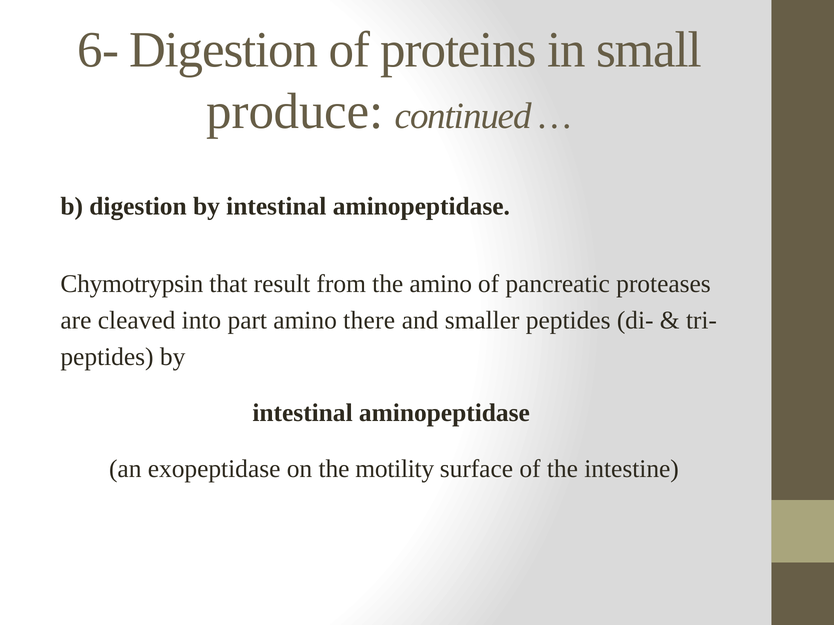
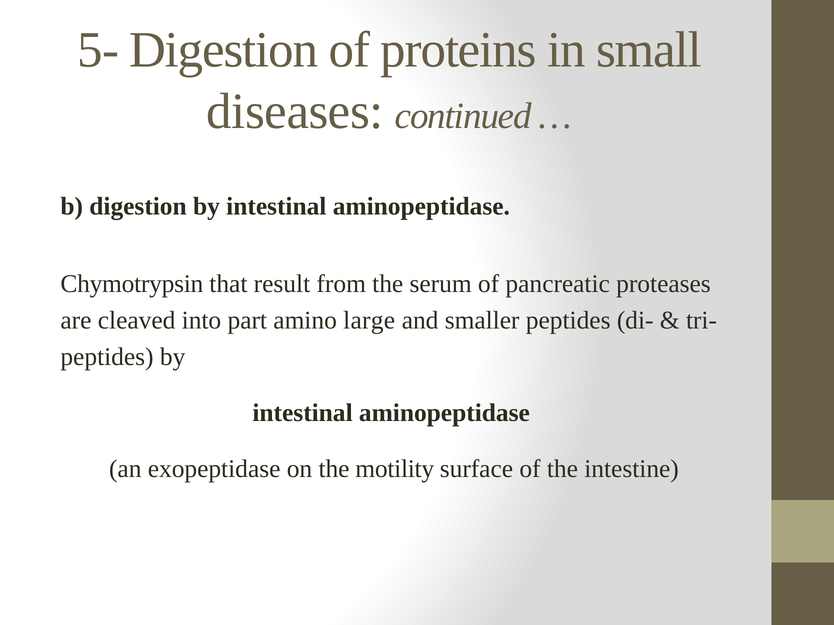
6-: 6- -> 5-
produce: produce -> diseases
the amino: amino -> serum
there: there -> large
